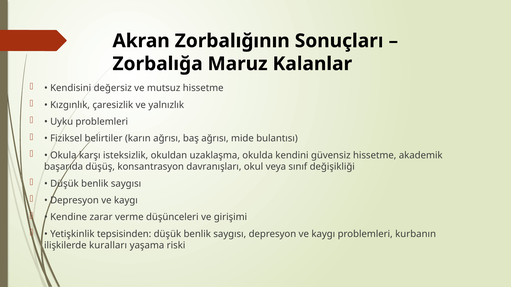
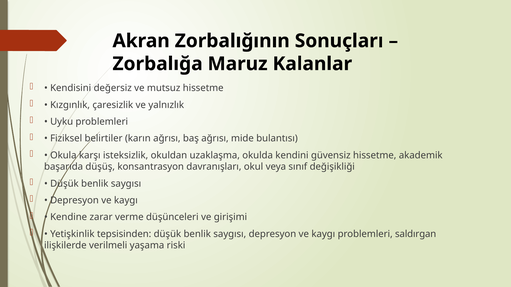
kurbanın: kurbanın -> saldırgan
kuralları: kuralları -> verilmeli
